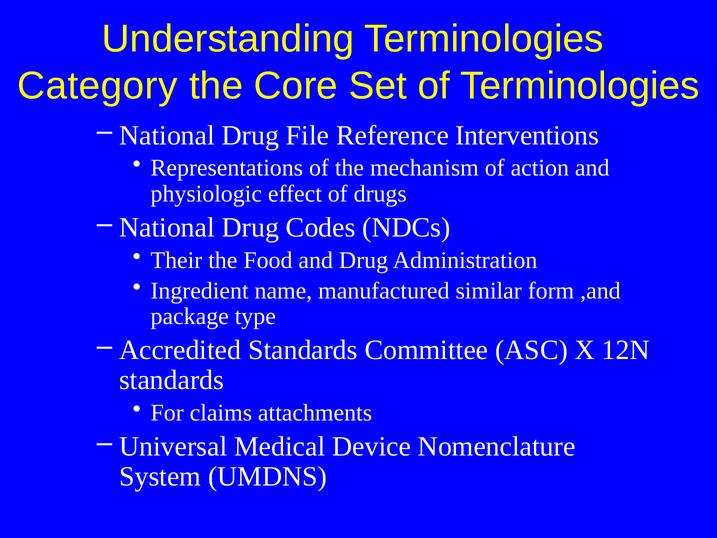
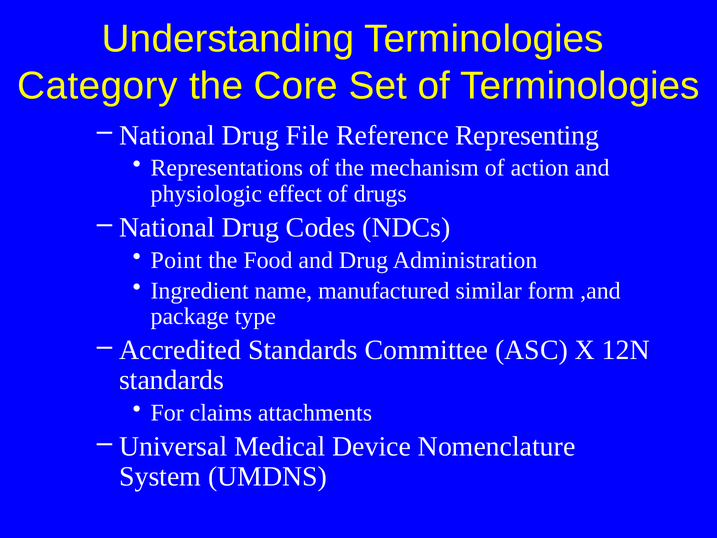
Interventions: Interventions -> Representing
Their: Their -> Point
